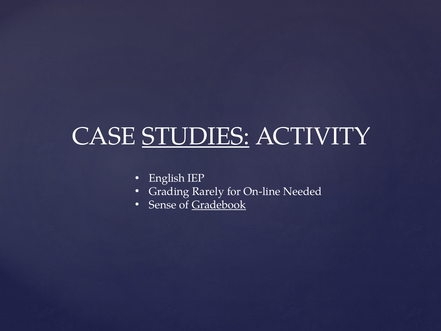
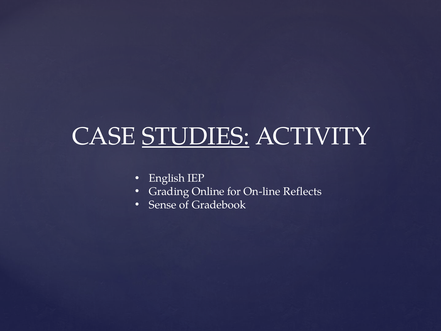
Rarely: Rarely -> Online
Needed: Needed -> Reflects
Gradebook underline: present -> none
